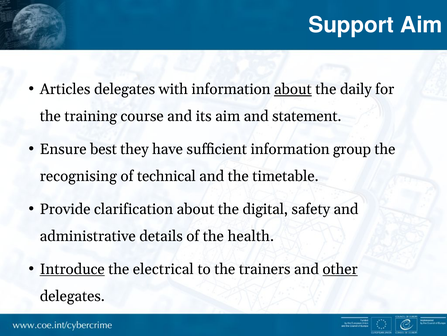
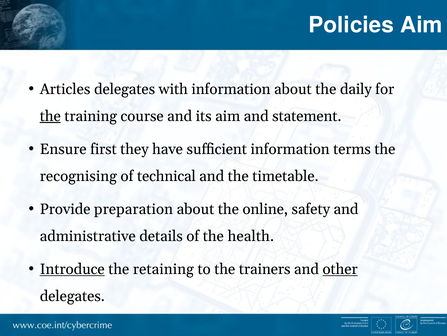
Support: Support -> Policies
about at (293, 89) underline: present -> none
the at (50, 116) underline: none -> present
best: best -> first
group: group -> terms
clarification: clarification -> preparation
digital: digital -> online
electrical: electrical -> retaining
